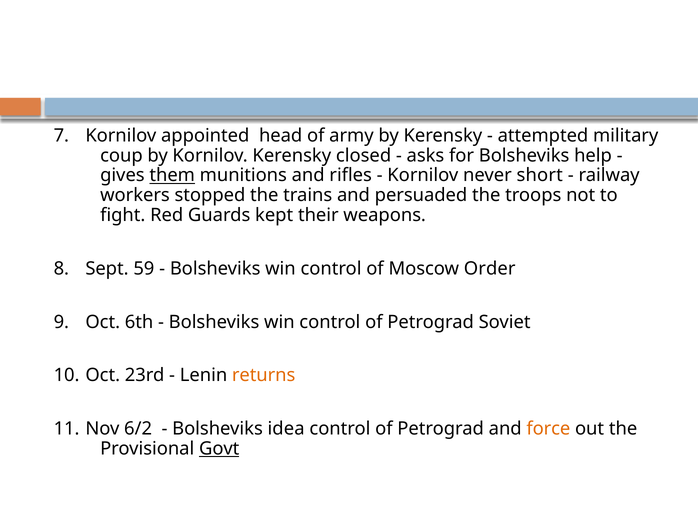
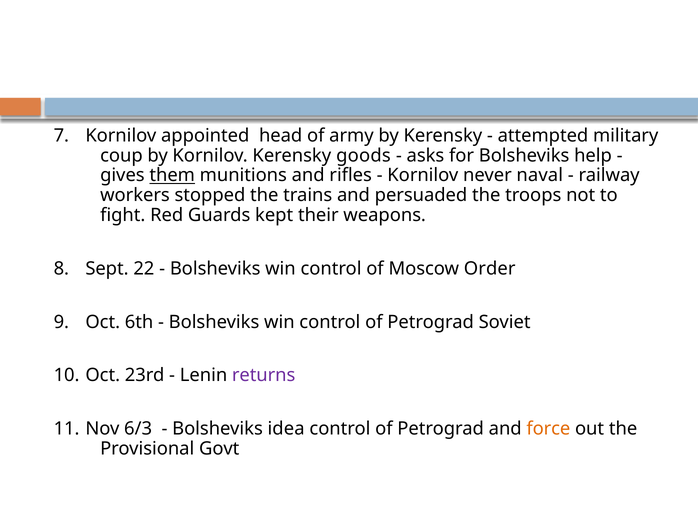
closed: closed -> goods
short: short -> naval
59: 59 -> 22
returns colour: orange -> purple
6/2: 6/2 -> 6/3
Govt underline: present -> none
